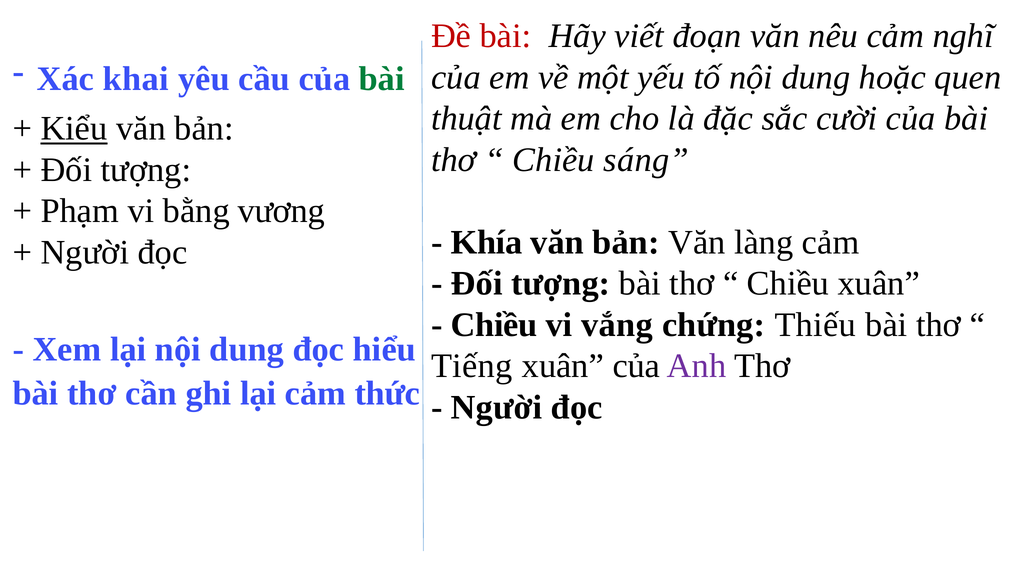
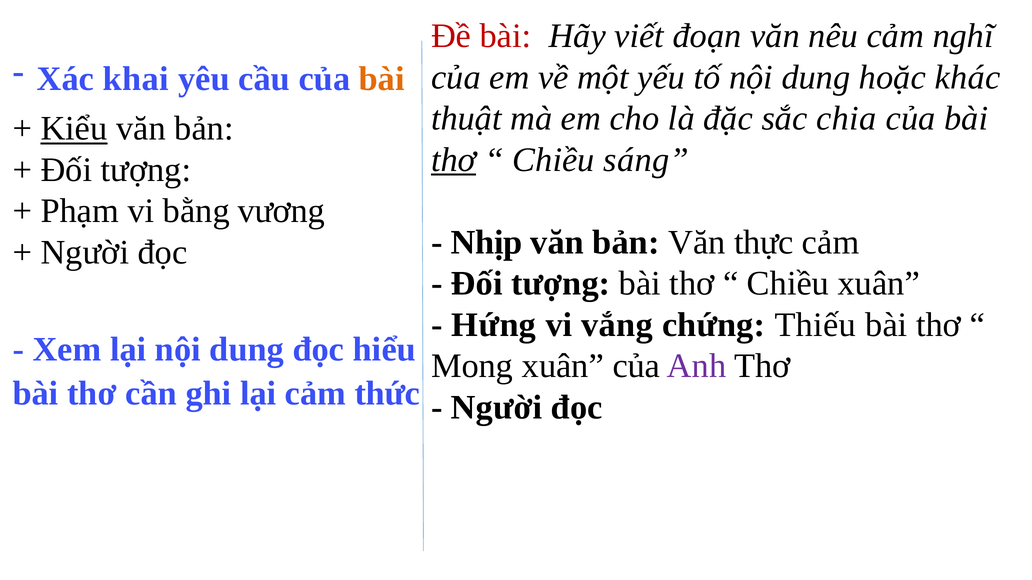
bài at (382, 79) colour: green -> orange
quen: quen -> khác
cười: cười -> chia
thơ at (454, 160) underline: none -> present
Khía: Khía -> Nhịp
làng: làng -> thực
Chiều at (494, 325): Chiều -> Hứng
Tiếng: Tiếng -> Mong
